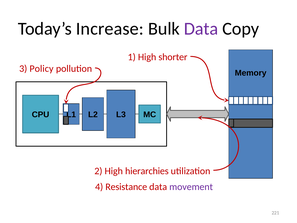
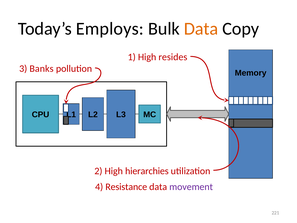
Increase: Increase -> Employs
Data at (201, 29) colour: purple -> orange
shorter: shorter -> resides
Policy: Policy -> Banks
